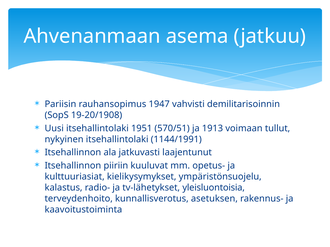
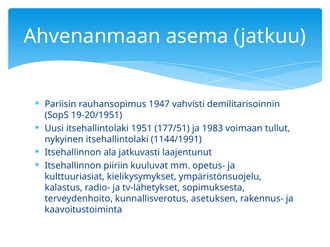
19-20/1908: 19-20/1908 -> 19-20/1951
570/51: 570/51 -> 177/51
1913: 1913 -> 1983
yleisluontoisia: yleisluontoisia -> sopimuksesta
